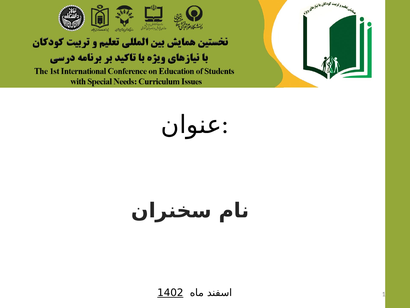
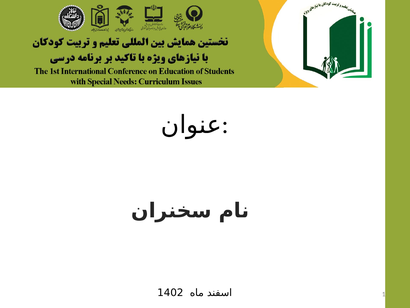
1402 underline: present -> none
